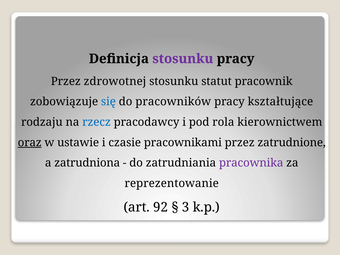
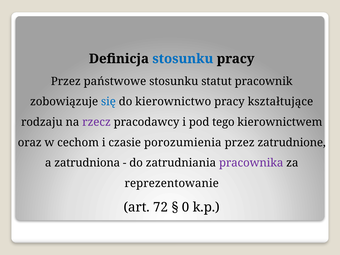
stosunku at (183, 59) colour: purple -> blue
zdrowotnej: zdrowotnej -> państwowe
pracowników: pracowników -> kierownictwo
rzecz colour: blue -> purple
rola: rola -> tego
oraz underline: present -> none
ustawie: ustawie -> cechom
pracownikami: pracownikami -> porozumienia
92: 92 -> 72
3: 3 -> 0
